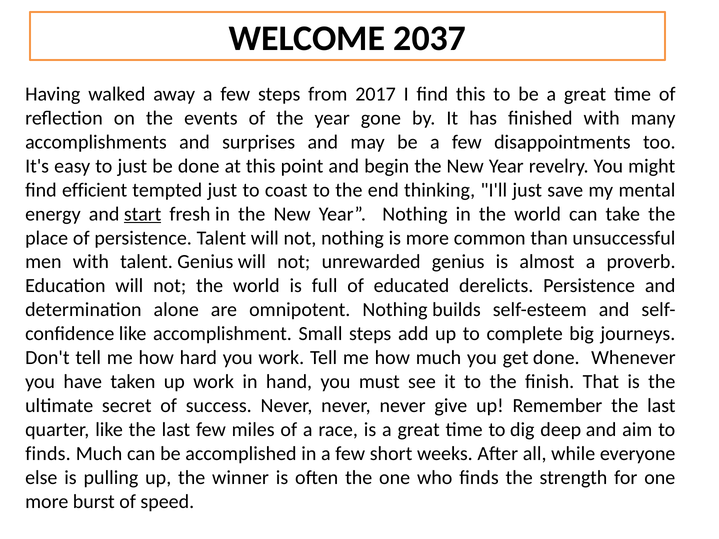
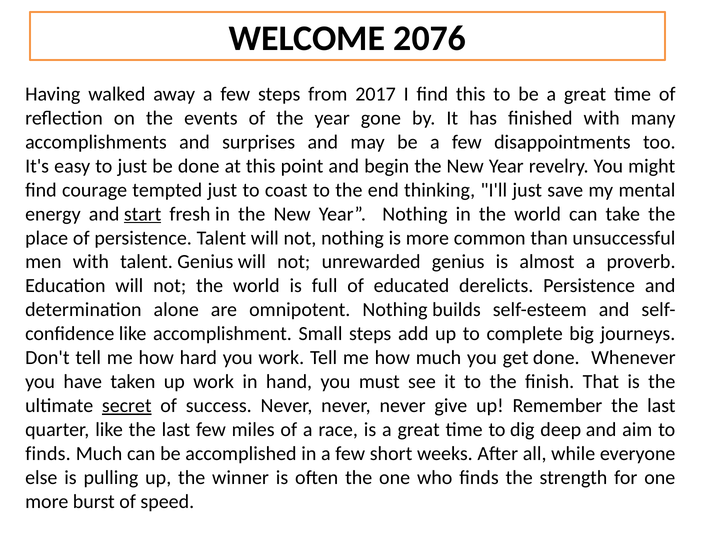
2037: 2037 -> 2076
efficient: efficient -> courage
secret underline: none -> present
